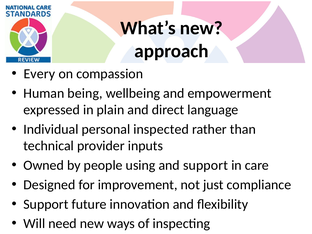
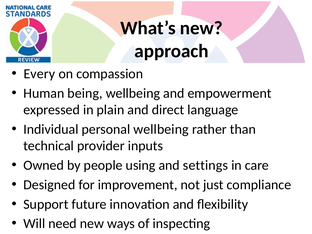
personal inspected: inspected -> wellbeing
and support: support -> settings
